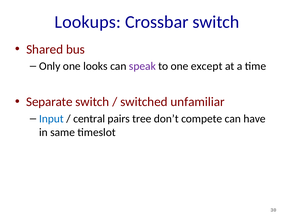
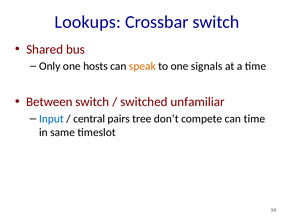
looks: looks -> hosts
speak colour: purple -> orange
except: except -> signals
Separate: Separate -> Between
can have: have -> time
